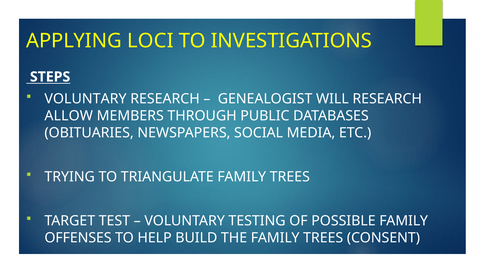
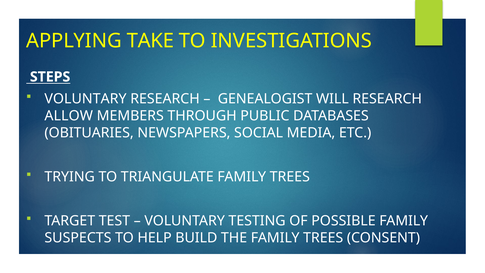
LOCI: LOCI -> TAKE
OFFENSES: OFFENSES -> SUSPECTS
